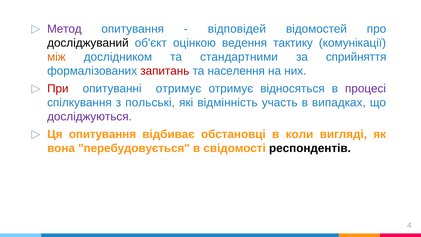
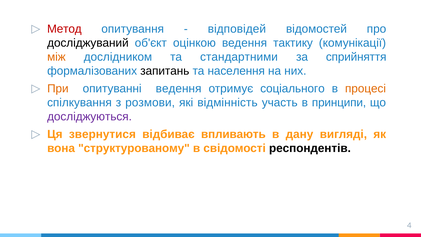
Метод colour: purple -> red
запитань colour: red -> black
При colour: red -> orange
опитуванні отримує: отримує -> ведення
відносяться: відносяться -> соціального
процесі colour: purple -> orange
польські: польські -> розмови
випадках: випадках -> принципи
Ця опитування: опитування -> звернутися
обстановці: обстановці -> впливають
коли: коли -> дану
перебудовується: перебудовується -> структурованому
